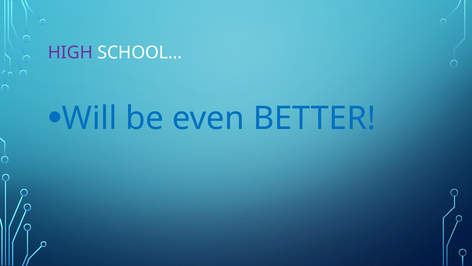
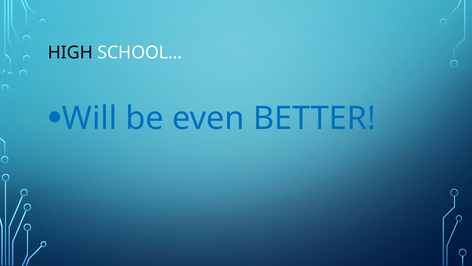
HIGH colour: purple -> black
